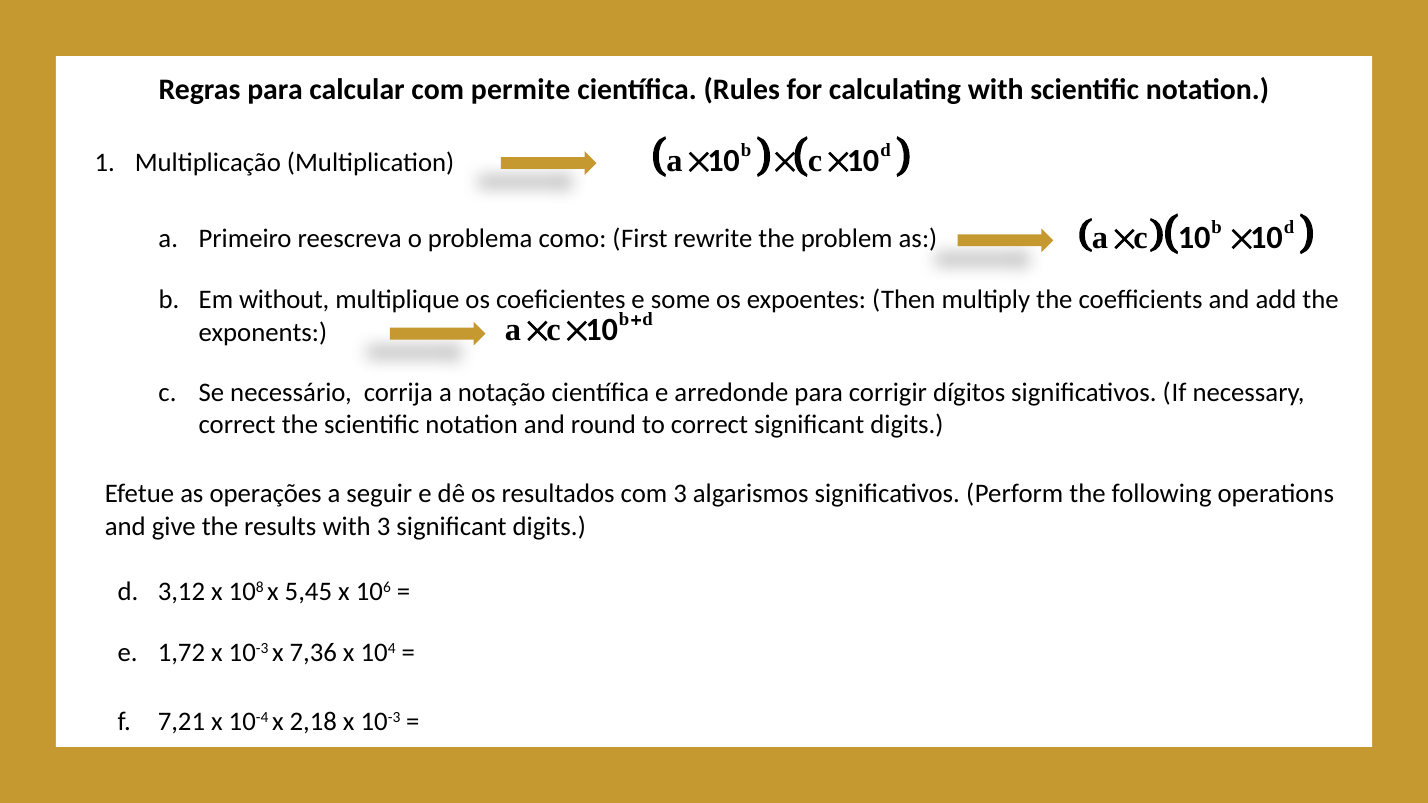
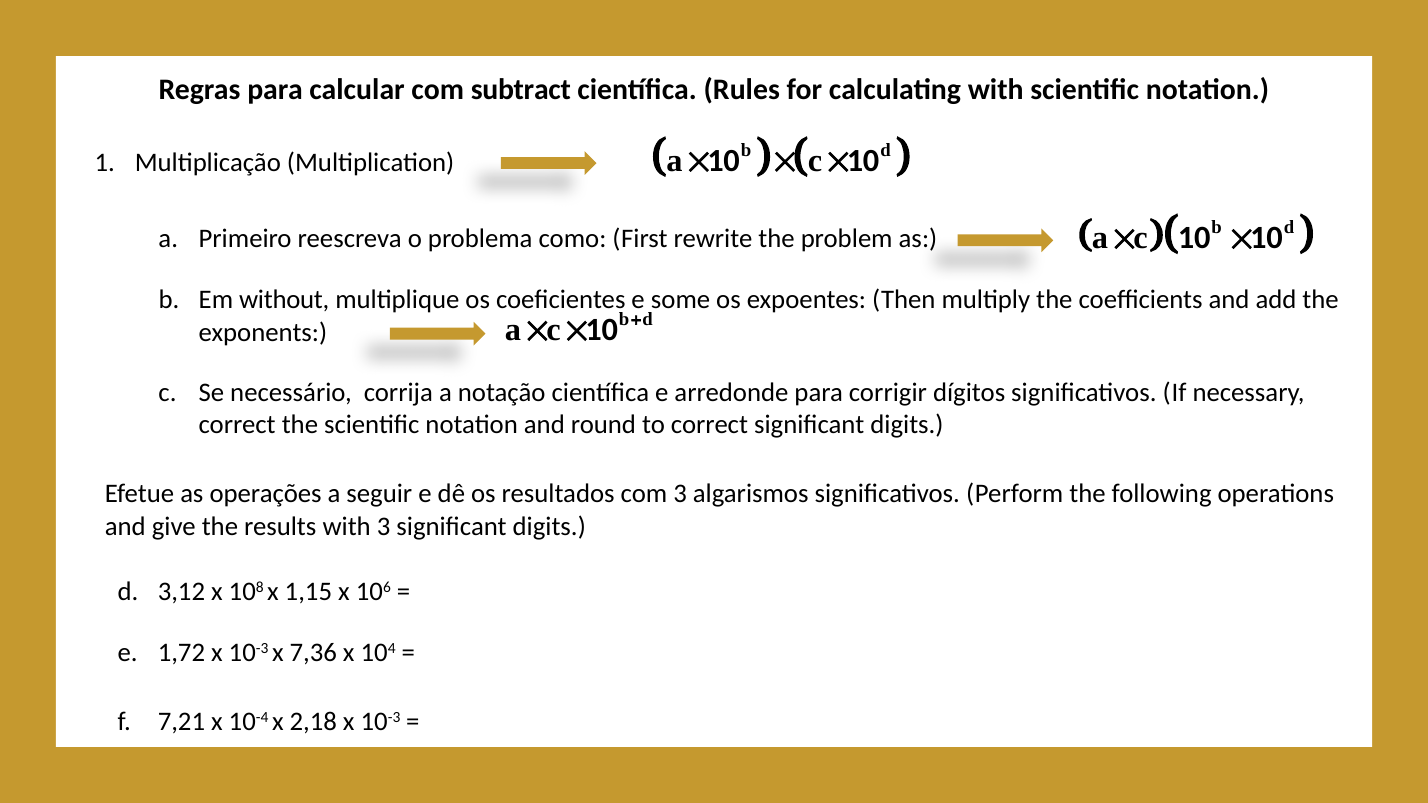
permite: permite -> subtract
5,45: 5,45 -> 1,15
